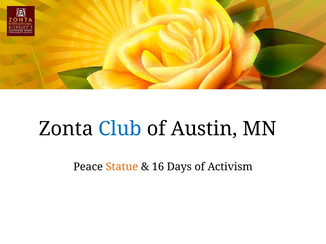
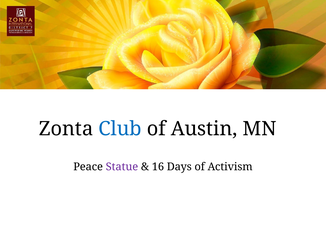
Statue colour: orange -> purple
